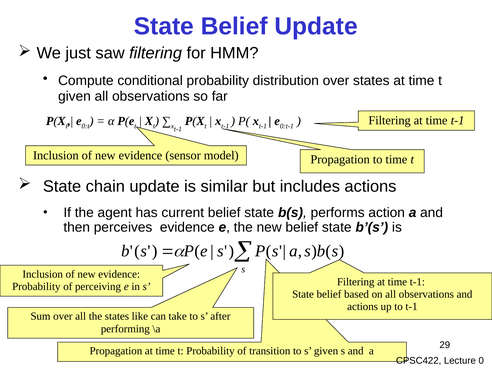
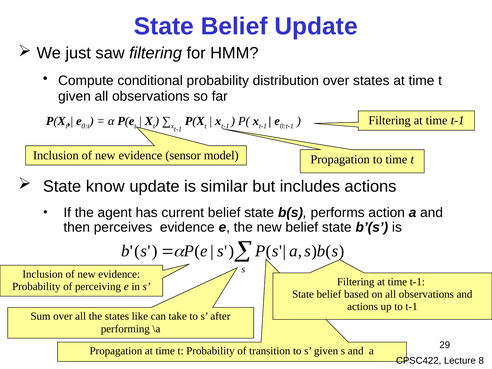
chain: chain -> know
0: 0 -> 8
